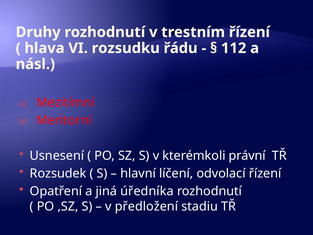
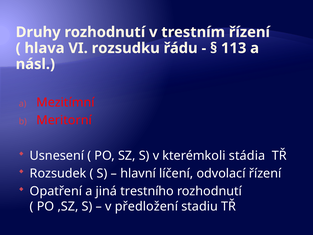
112: 112 -> 113
právní: právní -> stádia
úředníka: úředníka -> trestního
